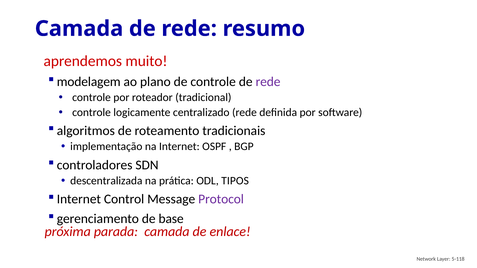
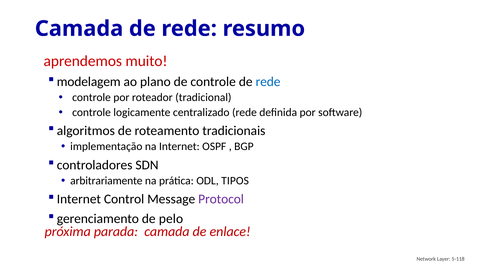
rede at (268, 82) colour: purple -> blue
descentralizada: descentralizada -> arbitrariamente
base: base -> pelo
